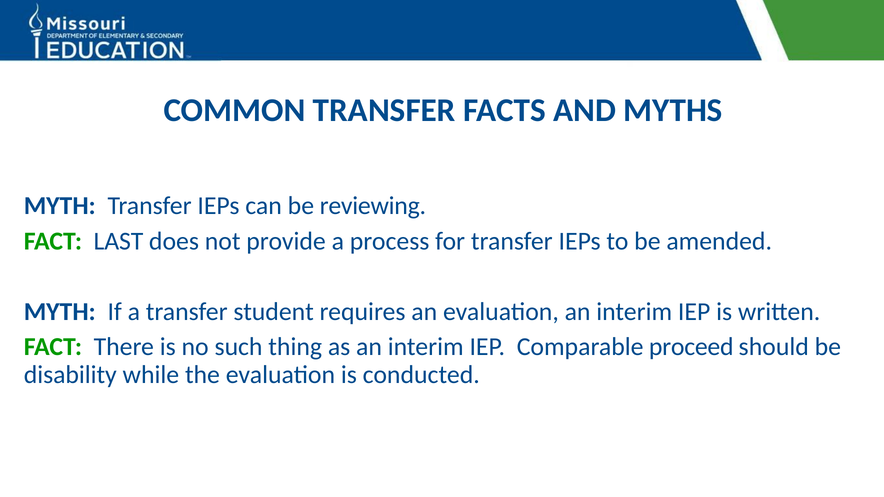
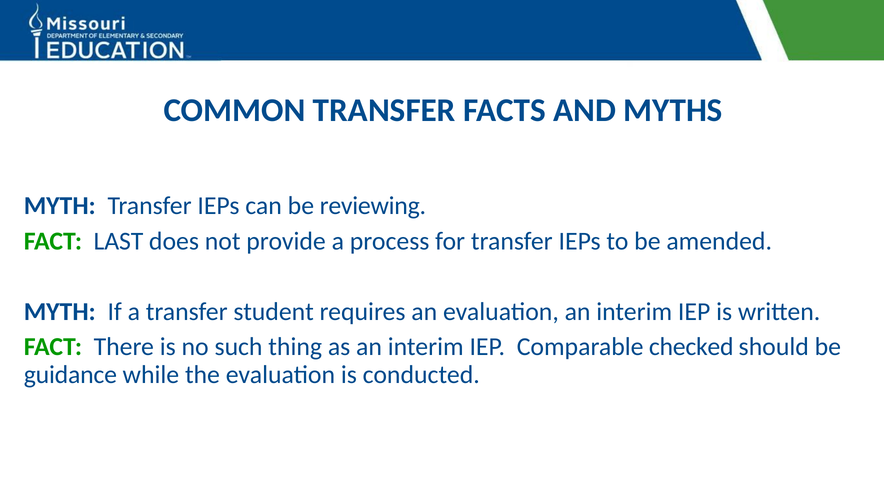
proceed: proceed -> checked
disability: disability -> guidance
